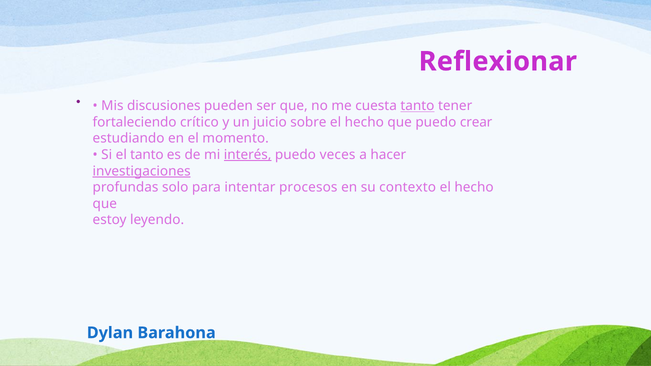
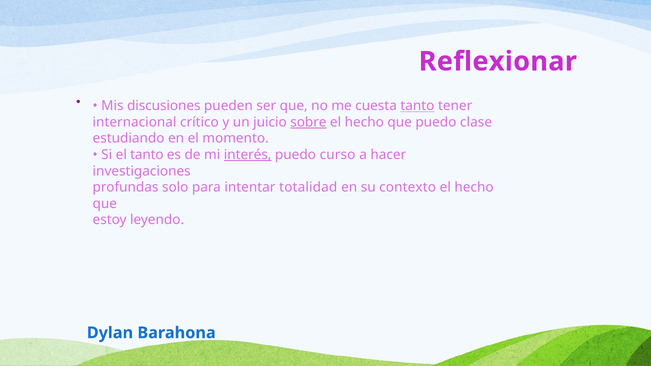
fortaleciendo: fortaleciendo -> internacional
sobre underline: none -> present
crear: crear -> clase
veces: veces -> curso
investigaciones underline: present -> none
procesos: procesos -> totalidad
